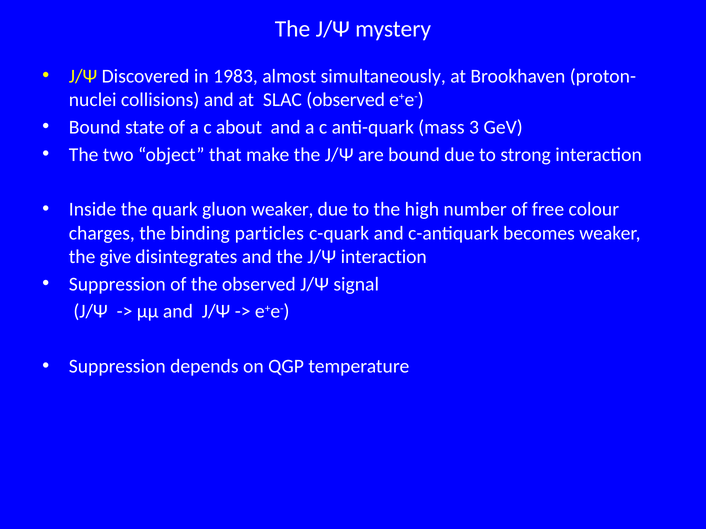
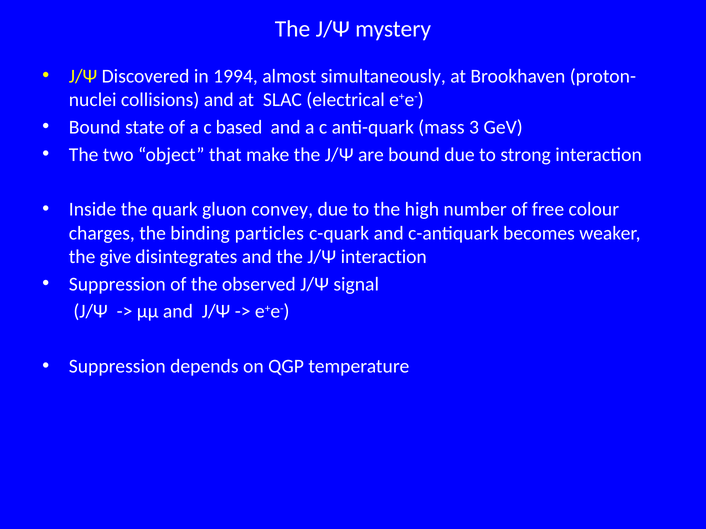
1983: 1983 -> 1994
SLAC observed: observed -> electrical
about: about -> based
gluon weaker: weaker -> convey
